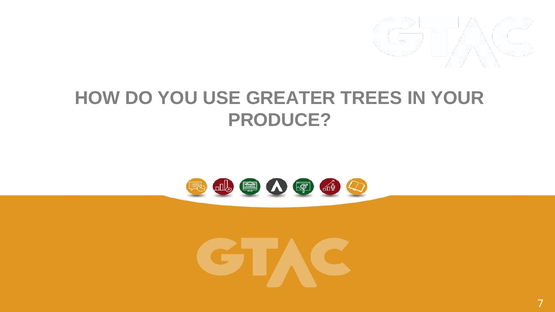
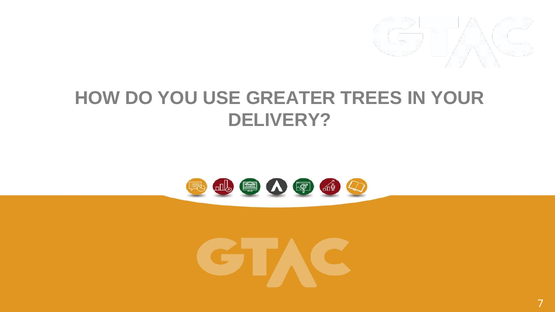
PRODUCE: PRODUCE -> DELIVERY
